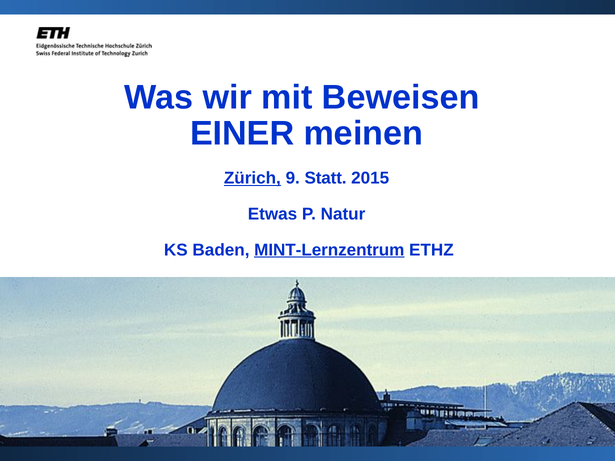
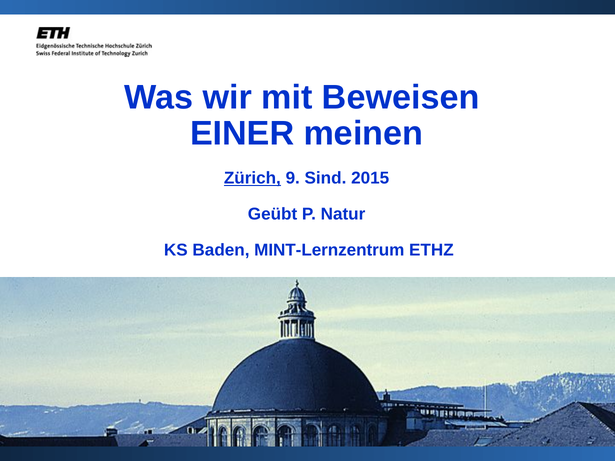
Statt: Statt -> Sind
Etwas: Etwas -> Geübt
MINT-Lernzentrum underline: present -> none
